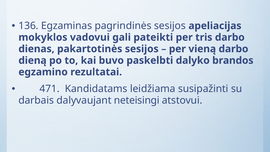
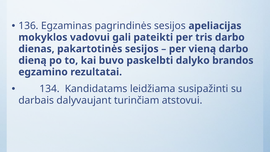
471: 471 -> 134
neteisingi: neteisingi -> turinčiam
